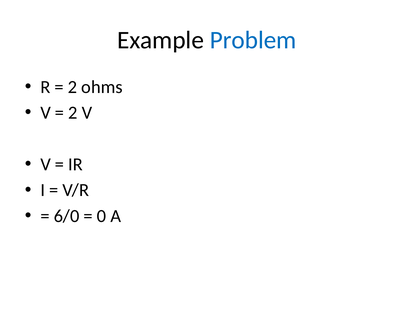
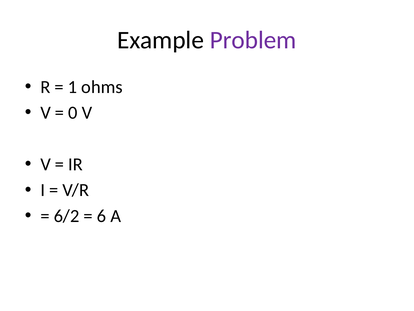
Problem colour: blue -> purple
2 at (72, 87): 2 -> 1
2 at (73, 113): 2 -> 0
6/0: 6/0 -> 6/2
0: 0 -> 6
